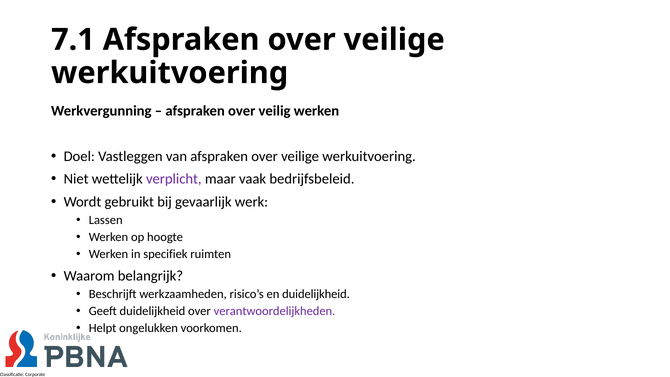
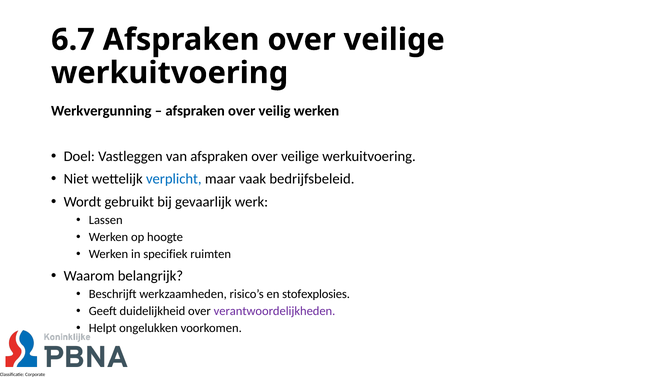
7.1: 7.1 -> 6.7
verplicht colour: purple -> blue
en duidelijkheid: duidelijkheid -> stofexplosies
